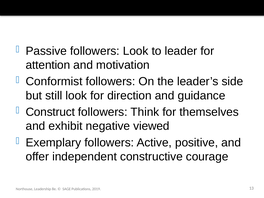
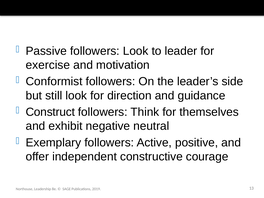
attention: attention -> exercise
viewed: viewed -> neutral
